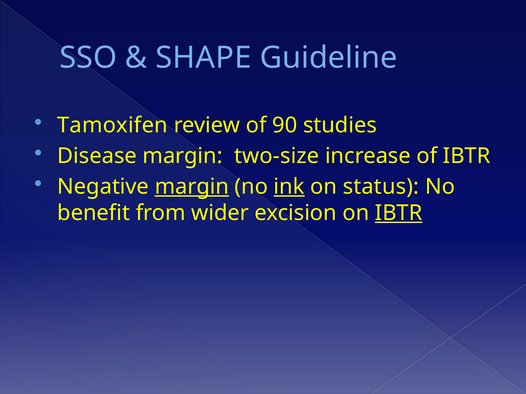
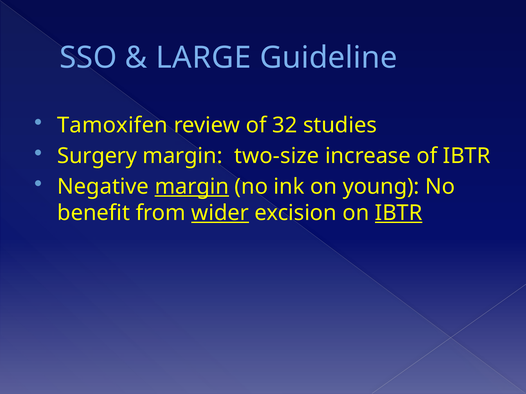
SHAPE: SHAPE -> LARGE
90: 90 -> 32
Disease: Disease -> Surgery
ink underline: present -> none
status: status -> young
wider underline: none -> present
